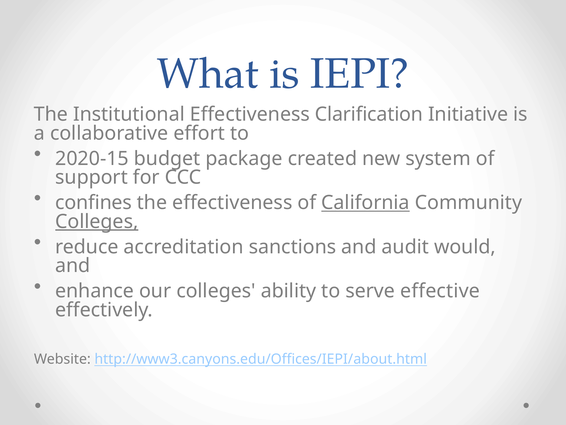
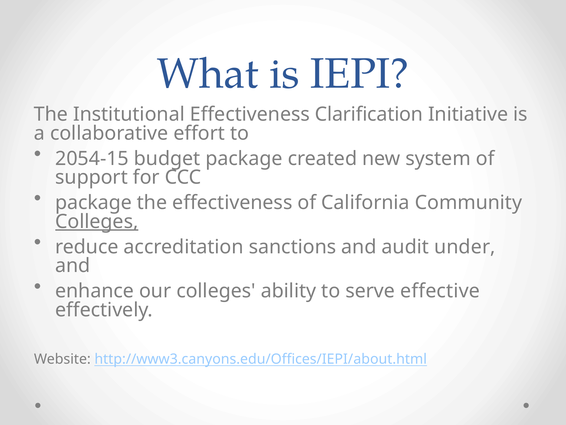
2020-15: 2020-15 -> 2054-15
confines at (94, 202): confines -> package
California underline: present -> none
would: would -> under
